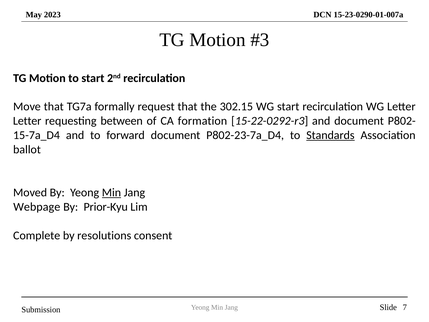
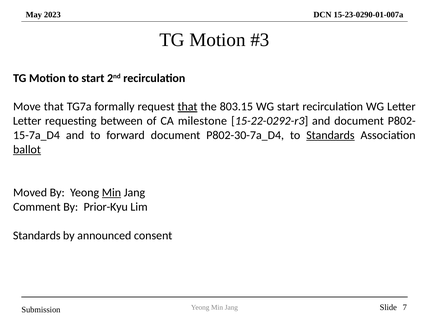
that at (188, 107) underline: none -> present
302.15: 302.15 -> 803.15
formation: formation -> milestone
P802-23-7a_D4: P802-23-7a_D4 -> P802-30-7a_D4
ballot underline: none -> present
Webpage: Webpage -> Comment
Complete at (37, 235): Complete -> Standards
resolutions: resolutions -> announced
